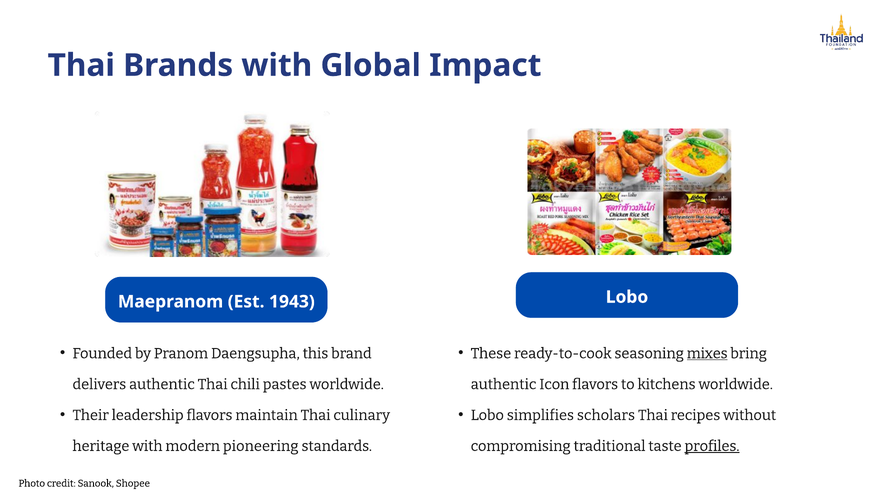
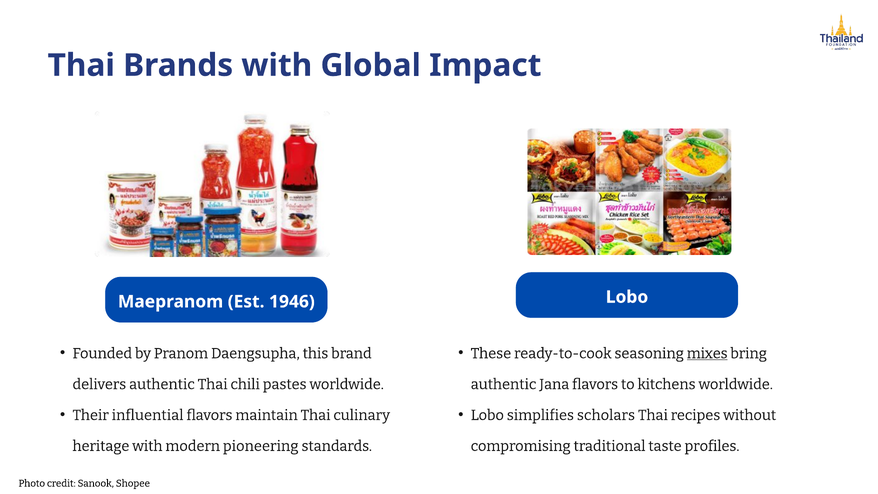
1943: 1943 -> 1946
Icon: Icon -> Jana
leadership: leadership -> influential
profiles underline: present -> none
